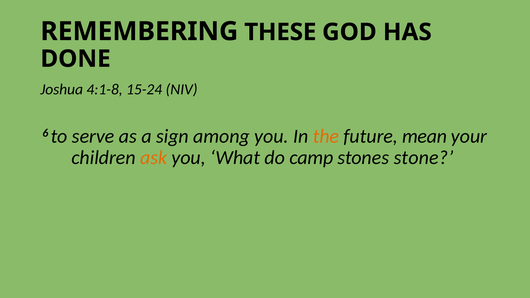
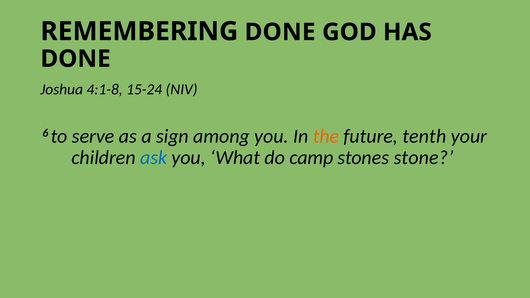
REMEMBERING THESE: THESE -> DONE
mean: mean -> tenth
ask colour: orange -> blue
